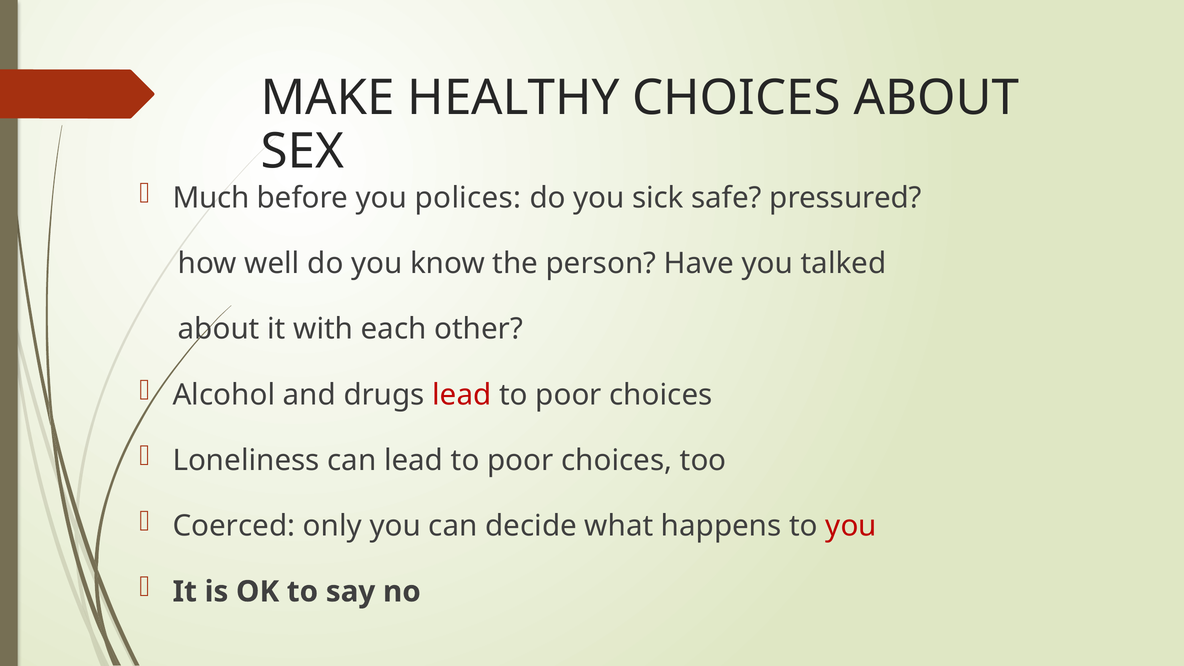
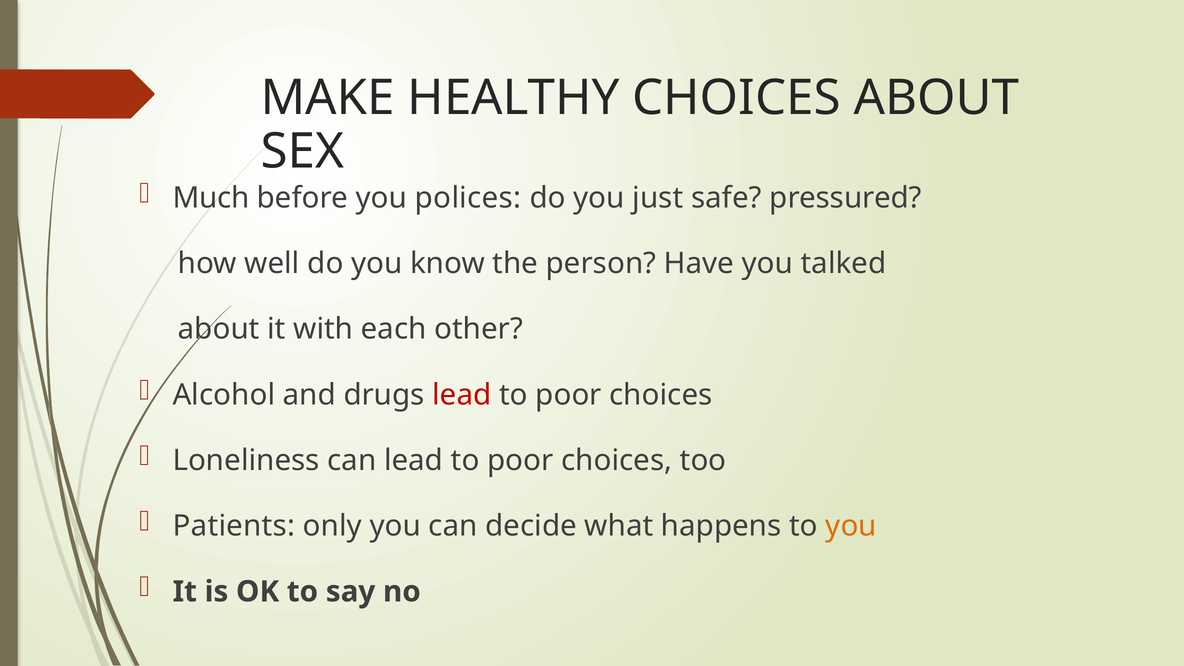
sick: sick -> just
Coerced: Coerced -> Patients
you at (851, 526) colour: red -> orange
